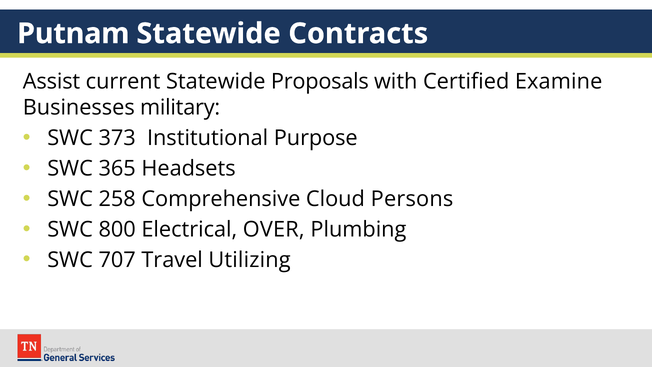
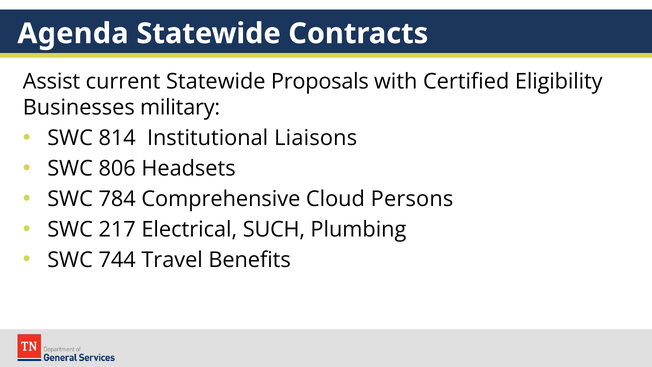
Putnam: Putnam -> Agenda
Examine: Examine -> Eligibility
373: 373 -> 814
Purpose: Purpose -> Liaisons
365: 365 -> 806
258: 258 -> 784
800: 800 -> 217
OVER: OVER -> SUCH
707: 707 -> 744
Utilizing: Utilizing -> Benefits
